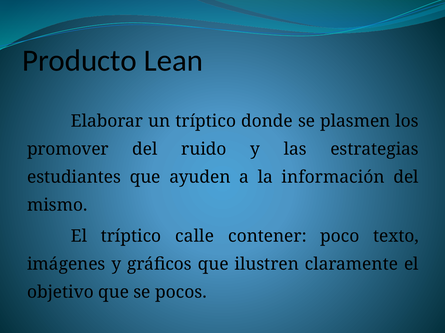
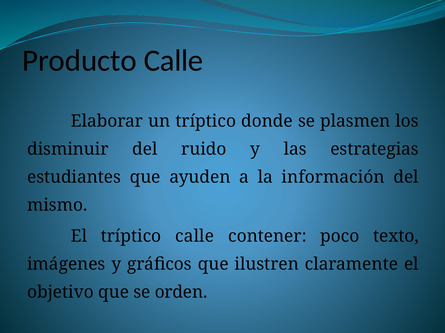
Producto Lean: Lean -> Calle
promover: promover -> disminuir
pocos: pocos -> orden
